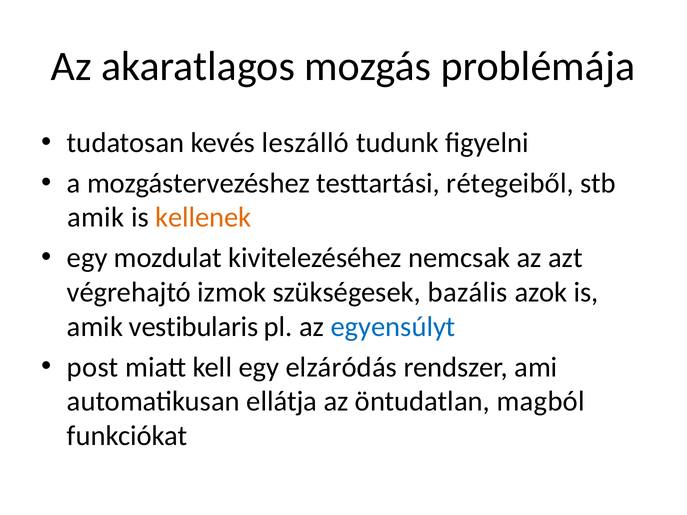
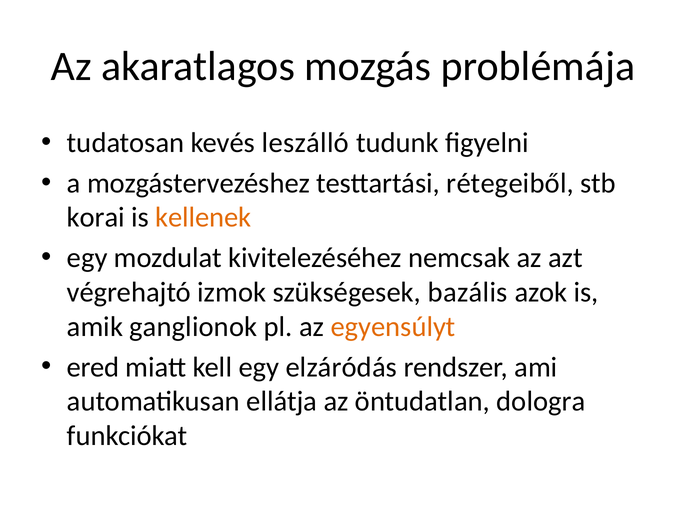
amik at (96, 218): amik -> korai
vestibularis: vestibularis -> ganglionok
egyensúlyt colour: blue -> orange
post: post -> ered
magból: magból -> dologra
